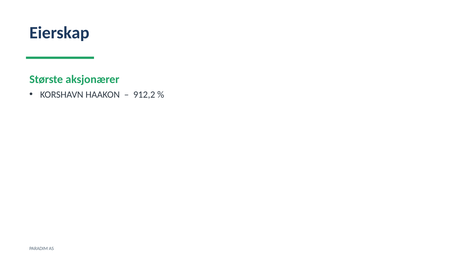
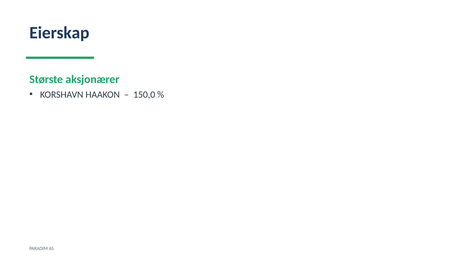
912,2: 912,2 -> 150,0
